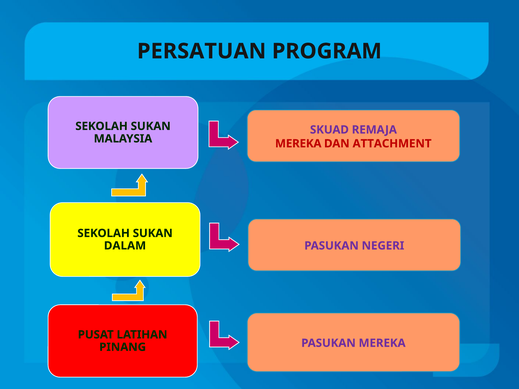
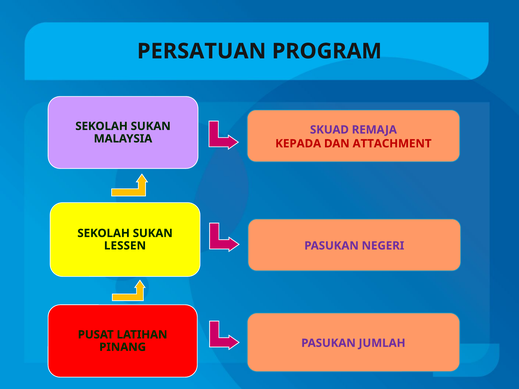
MEREKA at (298, 144): MEREKA -> KEPADA
DALAM: DALAM -> LESSEN
PASUKAN MEREKA: MEREKA -> JUMLAH
